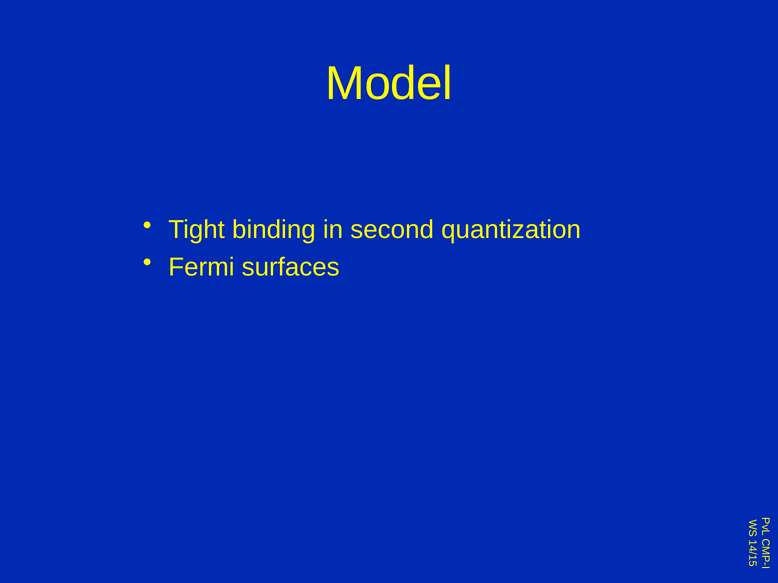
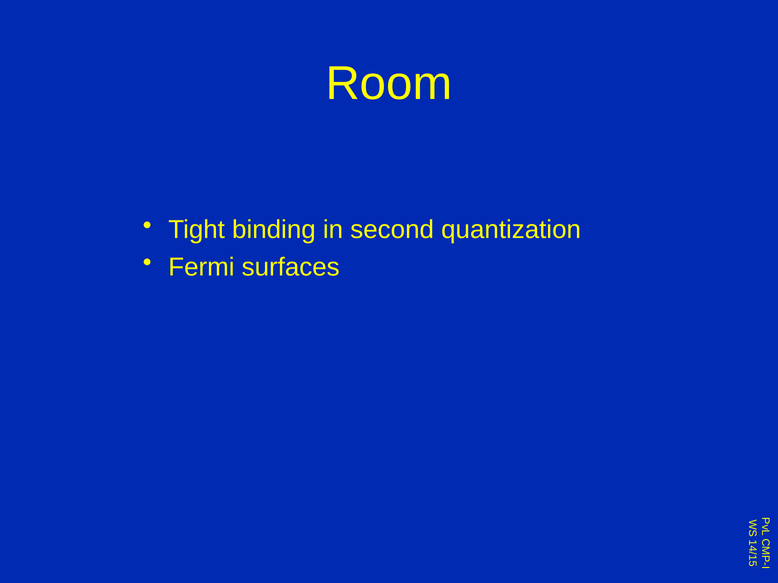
Model: Model -> Room
